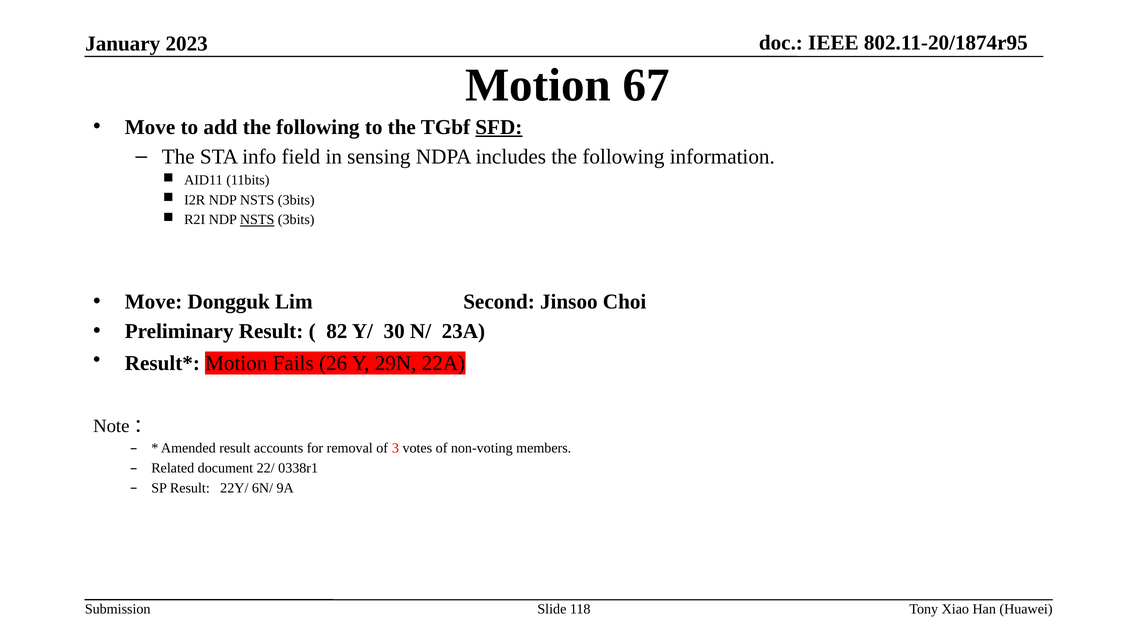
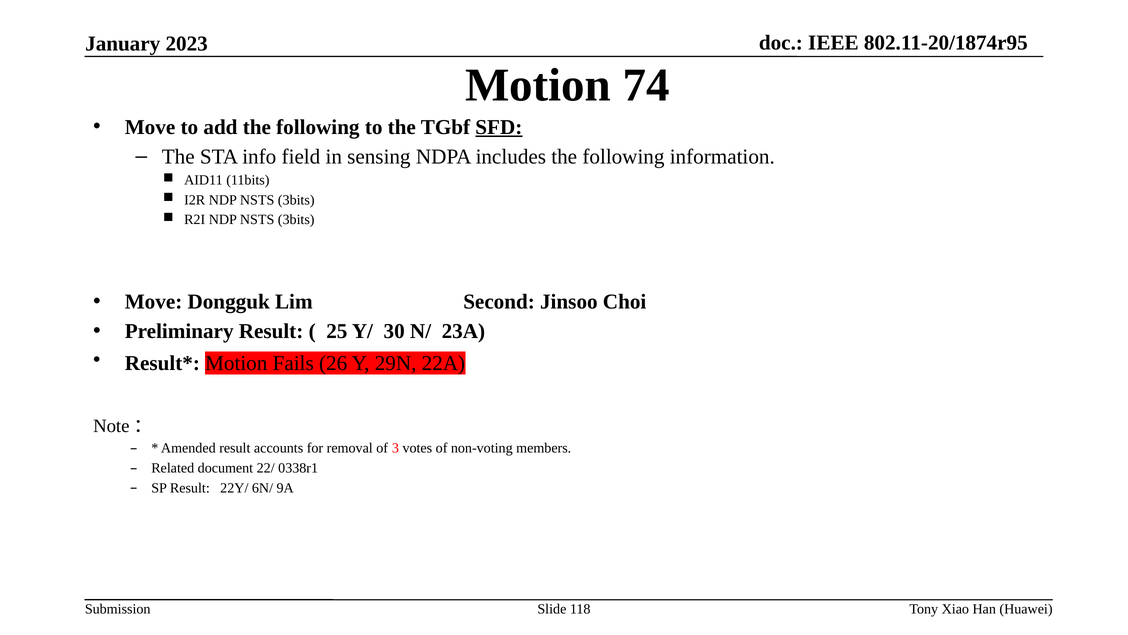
67: 67 -> 74
NSTS at (257, 220) underline: present -> none
82: 82 -> 25
